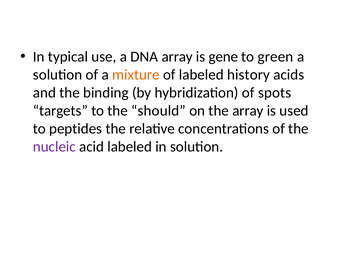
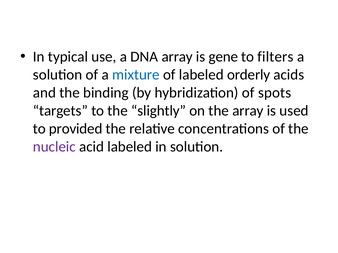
green: green -> filters
mixture colour: orange -> blue
history: history -> orderly
should: should -> slightly
peptides: peptides -> provided
